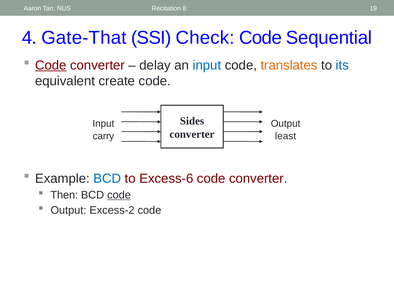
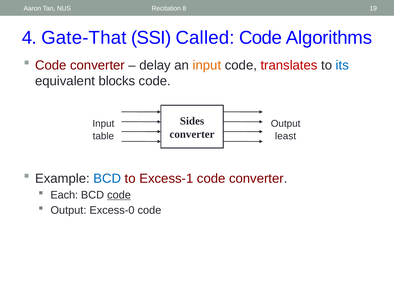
Check: Check -> Called
Sequential: Sequential -> Algorithms
Code at (51, 65) underline: present -> none
input at (207, 65) colour: blue -> orange
translates colour: orange -> red
create: create -> blocks
carry: carry -> table
Excess-6: Excess-6 -> Excess-1
Then: Then -> Each
Excess-2: Excess-2 -> Excess-0
